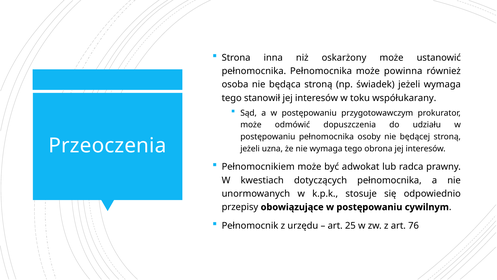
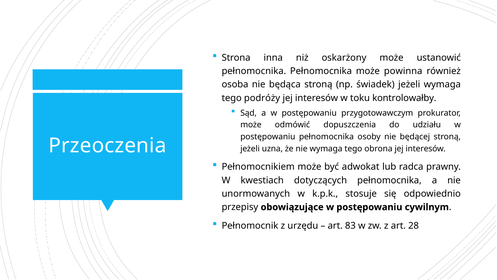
stanowił: stanowił -> podróży
współukarany: współukarany -> kontrolowałby
25: 25 -> 83
76: 76 -> 28
